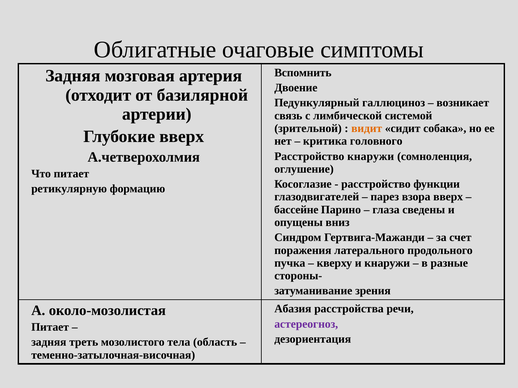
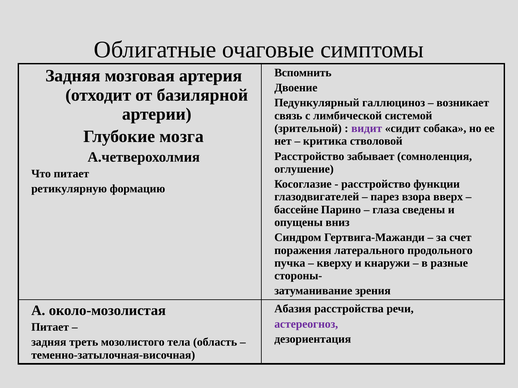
видит colour: orange -> purple
Глубокие вверх: вверх -> мозга
головного: головного -> стволовой
Расстройство кнаружи: кнаружи -> забывает
